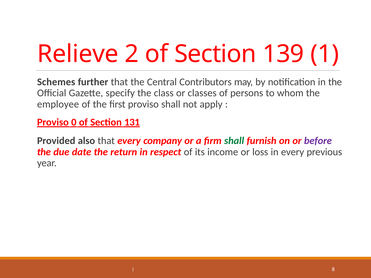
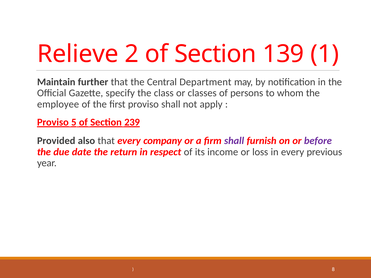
Schemes: Schemes -> Maintain
Contributors: Contributors -> Department
0: 0 -> 5
131: 131 -> 239
shall at (234, 141) colour: green -> purple
